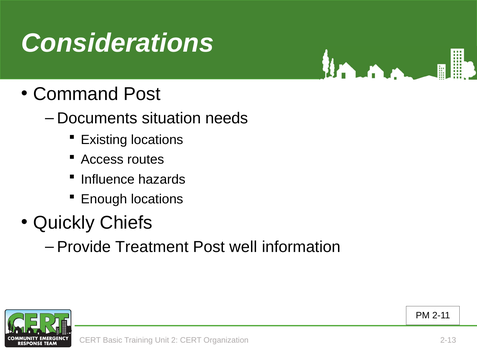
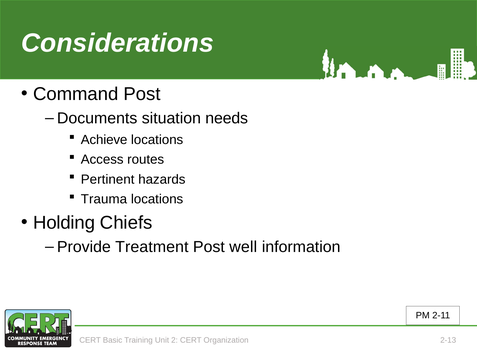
Existing: Existing -> Achieve
Influence: Influence -> Pertinent
Enough: Enough -> Trauma
Quickly: Quickly -> Holding
